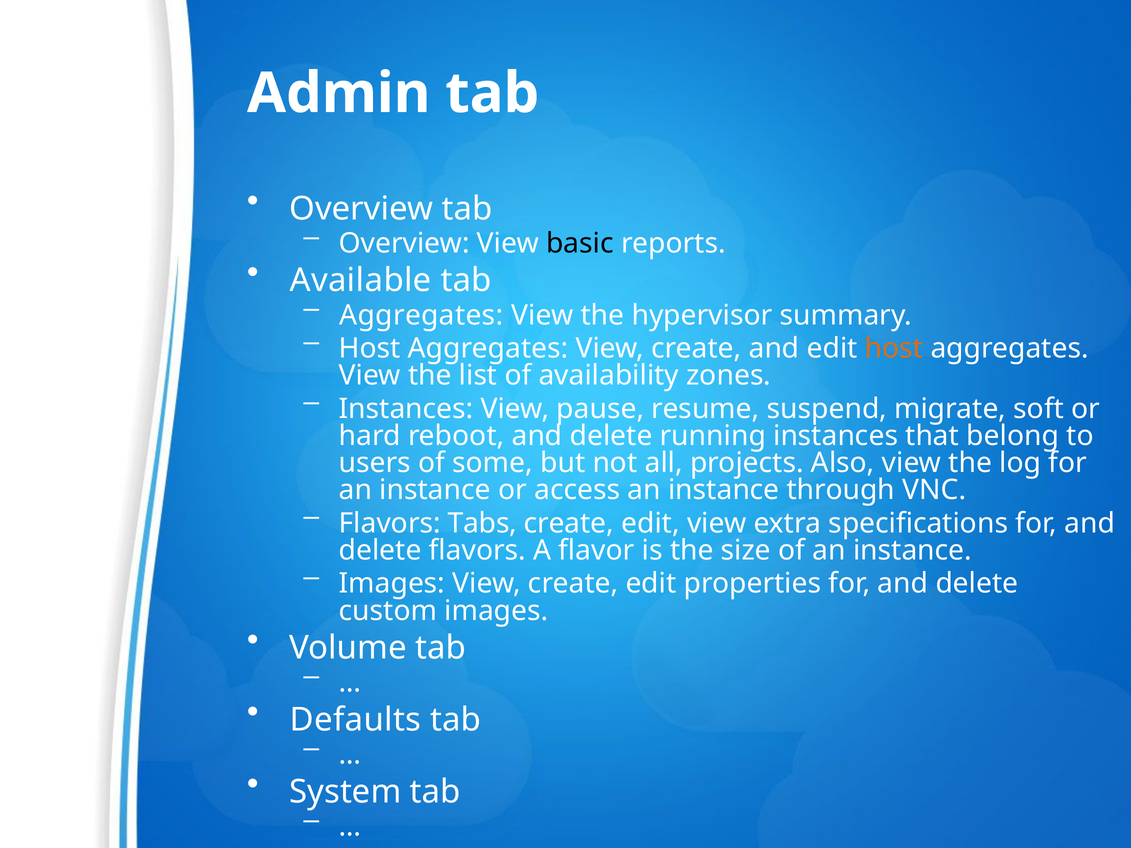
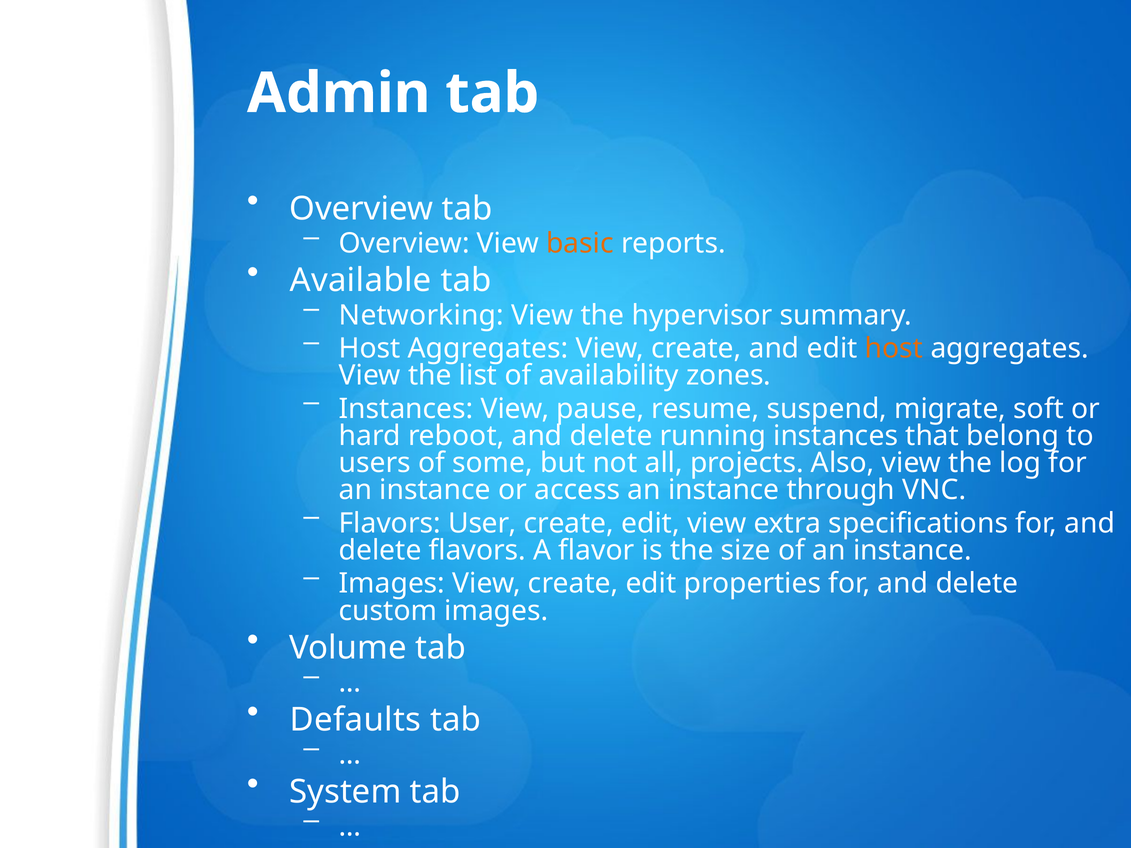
basic colour: black -> orange
Aggregates at (421, 315): Aggregates -> Networking
Tabs: Tabs -> User
